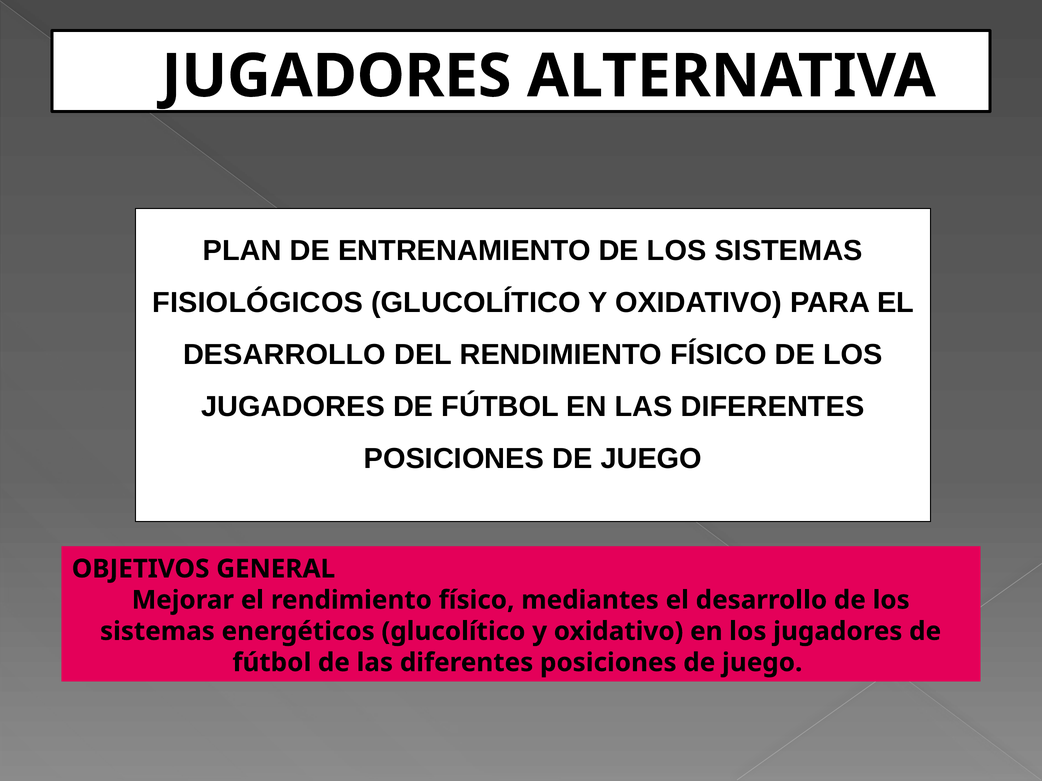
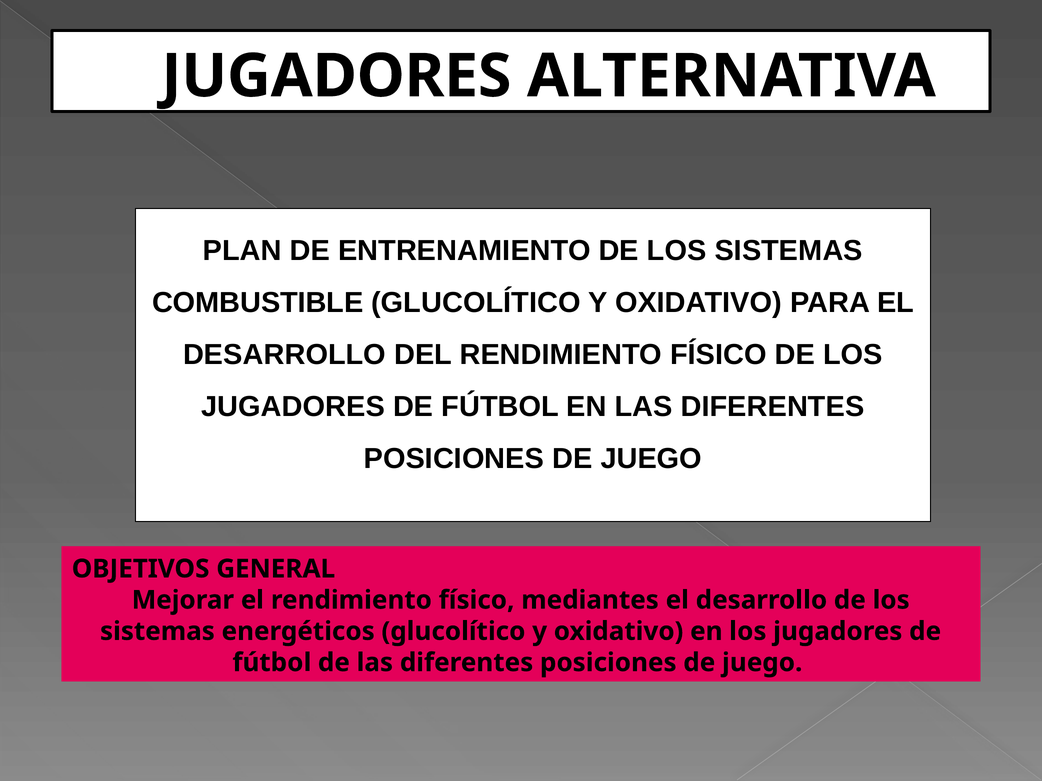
FISIOLÓGICOS: FISIOLÓGICOS -> COMBUSTIBLE
